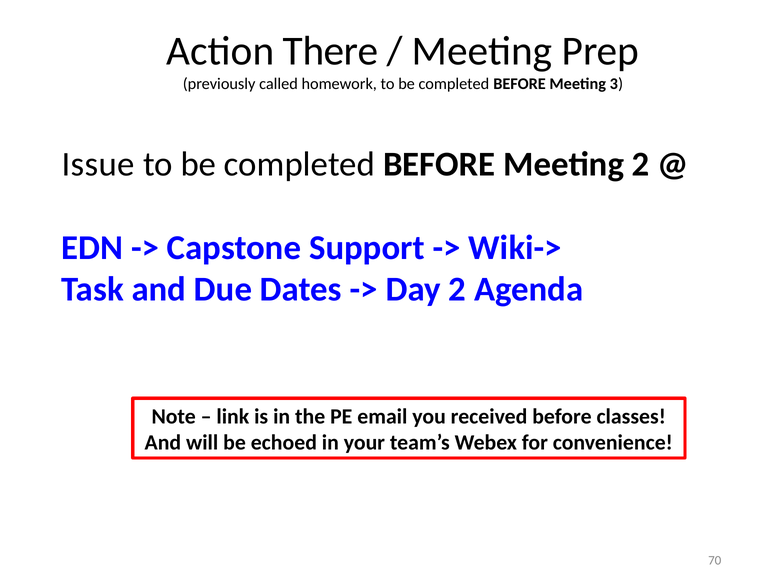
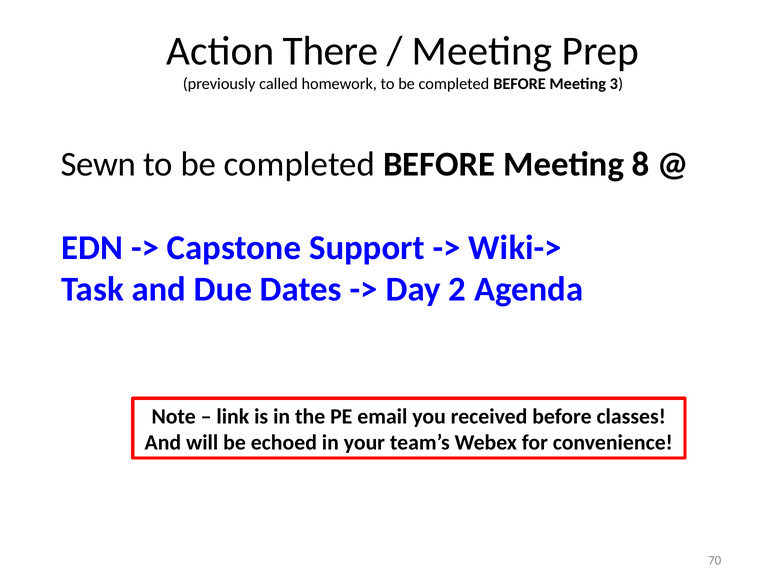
Issue: Issue -> Sewn
Meeting 2: 2 -> 8
